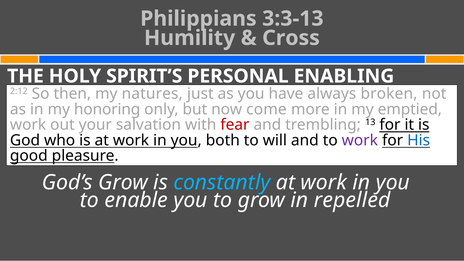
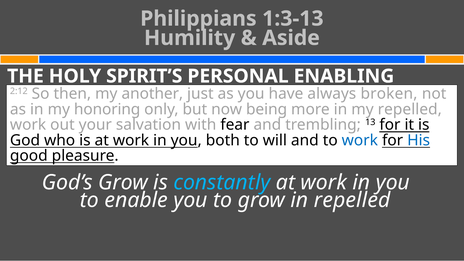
3:3-13: 3:3-13 -> 1:3-13
Cross: Cross -> Aside
natures: natures -> another
come: come -> being
my emptied: emptied -> repelled
fear colour: red -> black
work at (360, 140) colour: purple -> blue
